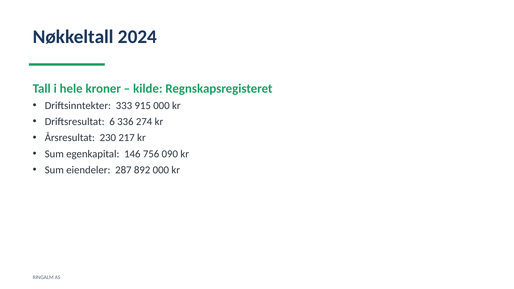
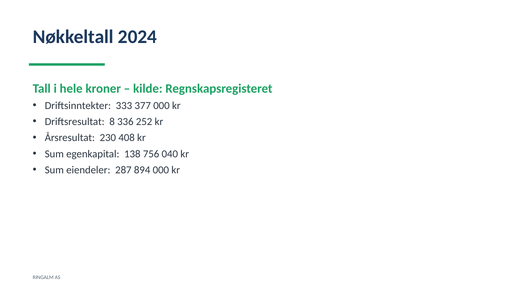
915: 915 -> 377
6: 6 -> 8
274: 274 -> 252
217: 217 -> 408
146: 146 -> 138
090: 090 -> 040
892: 892 -> 894
